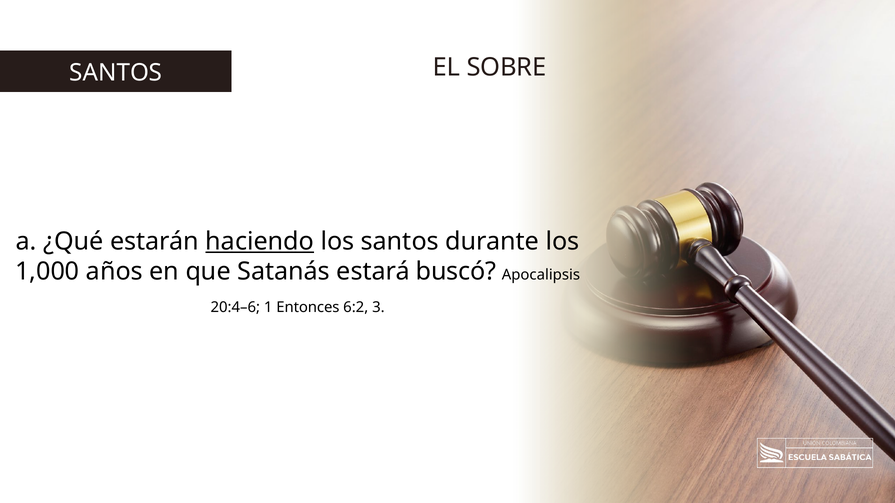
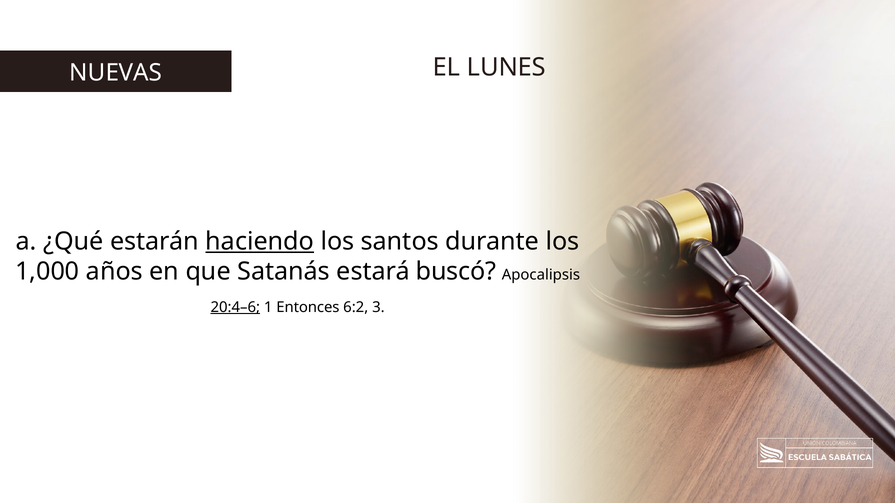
SOBRE: SOBRE -> LUNES
SANTOS at (116, 73): SANTOS -> NUEVAS
20:4–6 underline: none -> present
